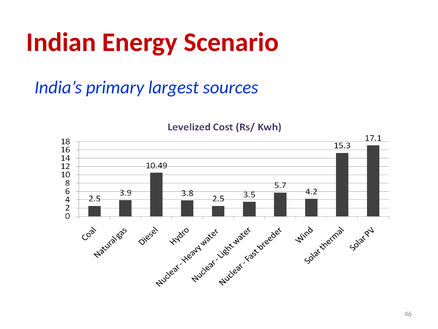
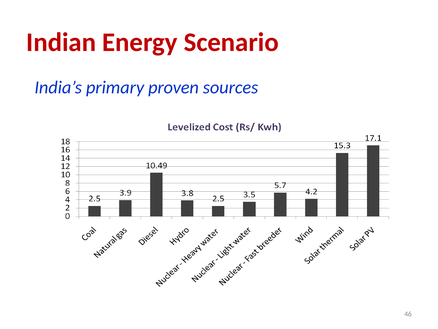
largest: largest -> proven
